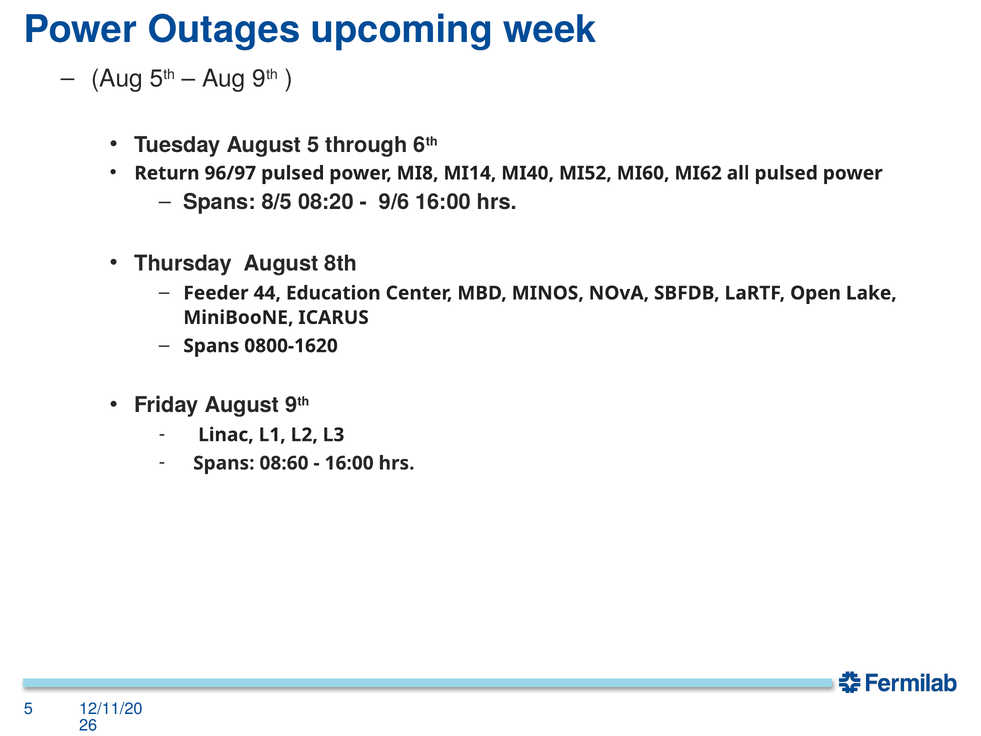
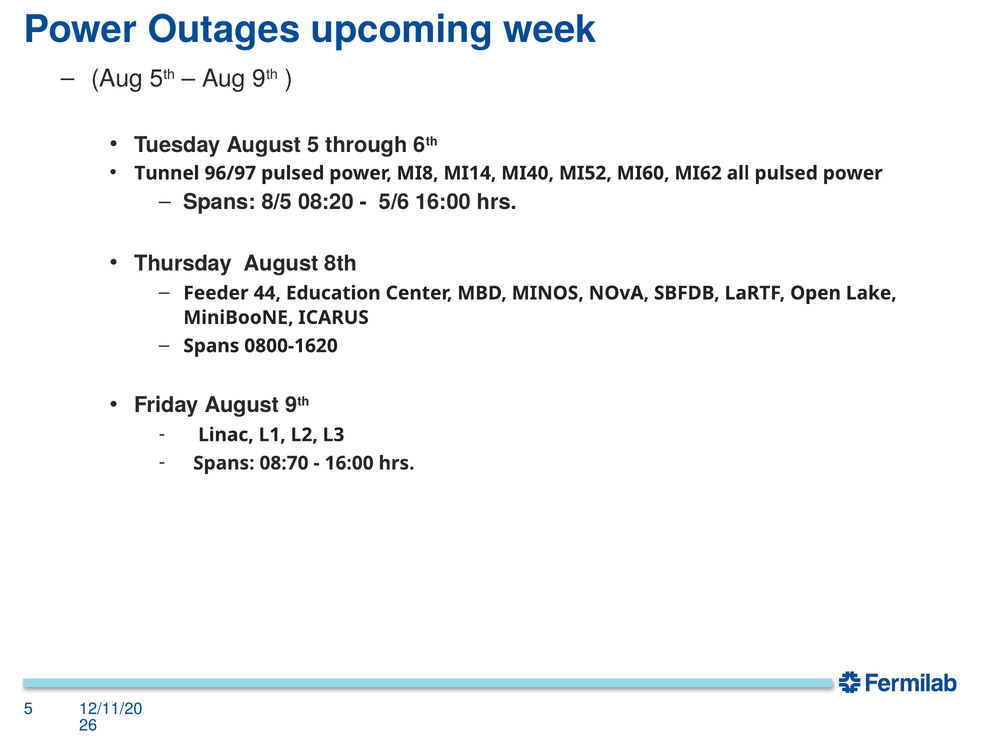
Return: Return -> Tunnel
9/6: 9/6 -> 5/6
08:60: 08:60 -> 08:70
